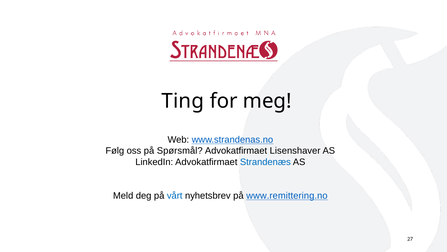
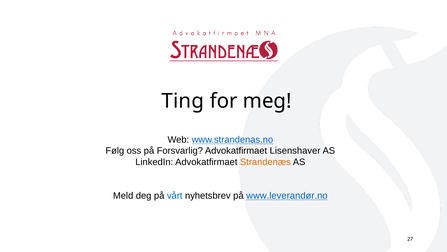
Spørsmål: Spørsmål -> Forsvarlig
Strandenæs colour: blue -> orange
www.remittering.no: www.remittering.no -> www.leverandør.no
